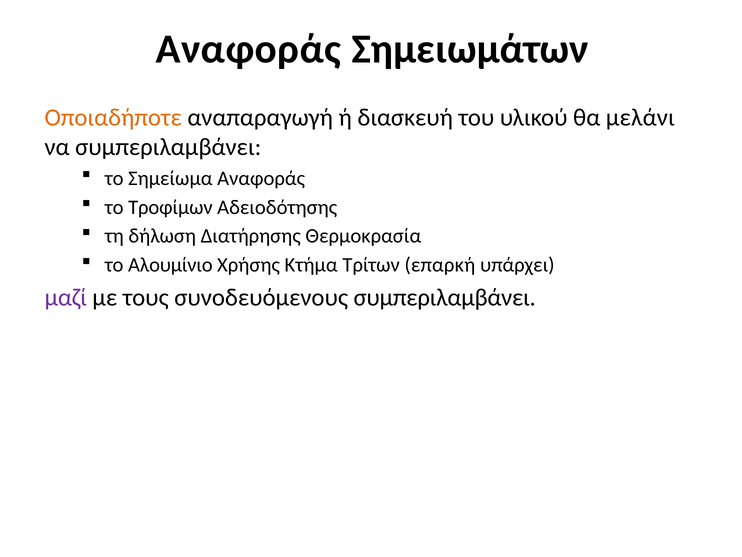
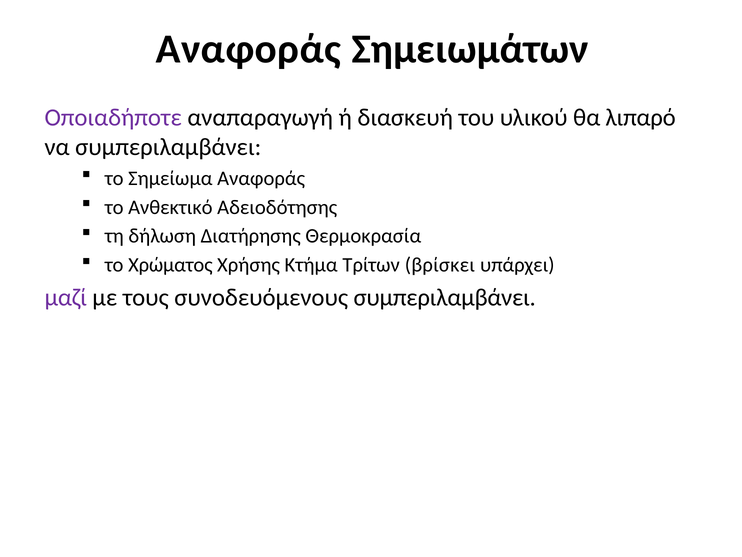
Οποιαδήποτε colour: orange -> purple
μελάνι: μελάνι -> λιπαρό
Τροφίμων: Τροφίμων -> Ανθεκτικό
Αλουμίνιο: Αλουμίνιο -> Χρώματος
επαρκή: επαρκή -> βρίσκει
